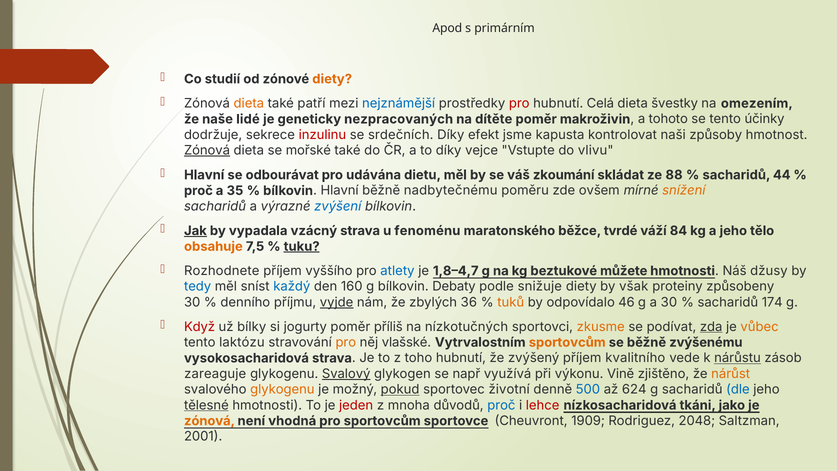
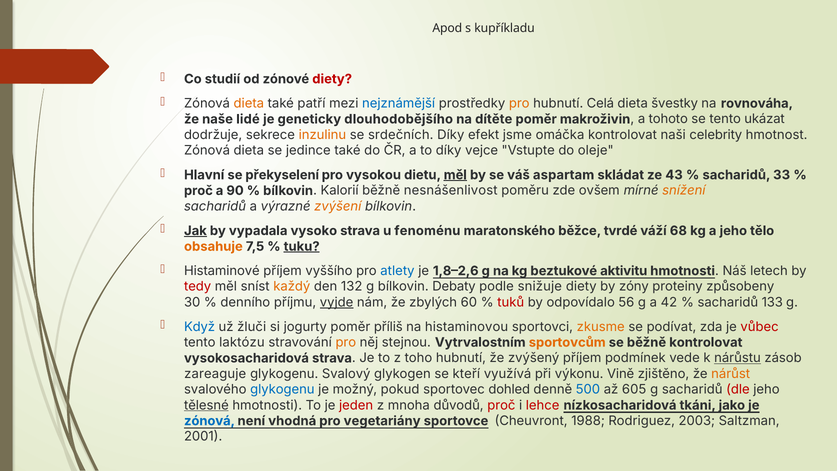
primárním: primárním -> kupříkladu
diety at (332, 79) colour: orange -> red
pro at (519, 103) colour: red -> orange
omezením: omezením -> rovnováha
nezpracovaných: nezpracovaných -> dlouhodobějšího
účinky: účinky -> ukázat
inzulinu colour: red -> orange
kapusta: kapusta -> omáčka
způsoby: způsoby -> celebrity
Zónová at (207, 150) underline: present -> none
mořské: mořské -> jedince
vlivu: vlivu -> oleje
odbourávat: odbourávat -> překyselení
udávána: udávána -> vysokou
měl at (455, 175) underline: none -> present
zkoumání: zkoumání -> aspartam
88: 88 -> 43
44: 44 -> 33
35: 35 -> 90
bílkovin Hlavní: Hlavní -> Kalorií
nadbytečnému: nadbytečnému -> nesnášenlivost
zvýšení colour: blue -> orange
vzácný: vzácný -> vysoko
84: 84 -> 68
Rozhodnete: Rozhodnete -> Histaminové
1,8–4,7: 1,8–4,7 -> 1,8–2,6
můžete: můžete -> aktivitu
džusy: džusy -> letech
tedy colour: blue -> red
každý colour: blue -> orange
160: 160 -> 132
však: však -> zóny
36: 36 -> 60
tuků colour: orange -> red
46: 46 -> 56
a 30: 30 -> 42
174: 174 -> 133
Když colour: red -> blue
bílky: bílky -> žluči
nízkotučných: nízkotučných -> histaminovou
zda underline: present -> none
vůbec colour: orange -> red
vlašské: vlašské -> stejnou
běžně zvýšenému: zvýšenému -> kontrolovat
kvalitního: kvalitního -> podmínek
Svalový underline: present -> none
např: např -> kteří
glykogenu at (282, 389) colour: orange -> blue
pokud underline: present -> none
životní: životní -> dohled
624: 624 -> 605
dle colour: blue -> red
proč at (501, 405) colour: blue -> red
zónová at (209, 421) colour: orange -> blue
pro sportovcům: sportovcům -> vegetariány
1909: 1909 -> 1988
2048: 2048 -> 2003
